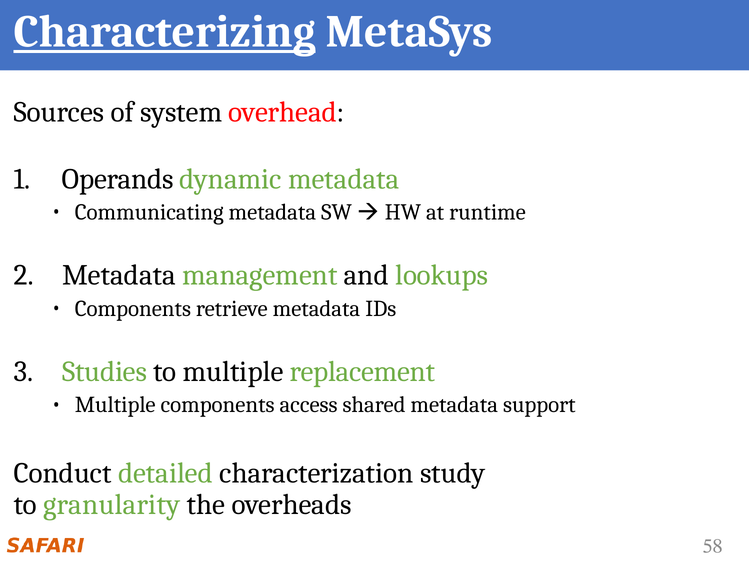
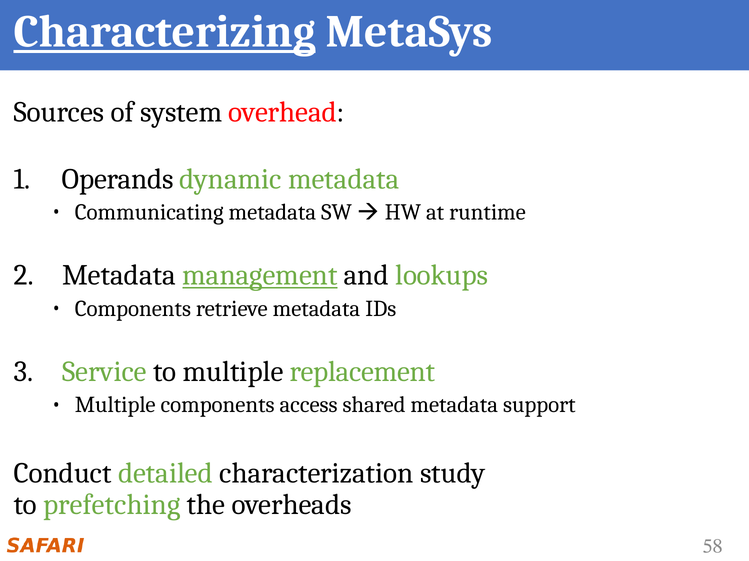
management underline: none -> present
Studies: Studies -> Service
granularity: granularity -> prefetching
